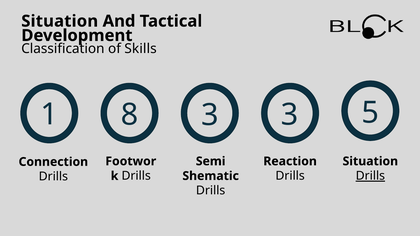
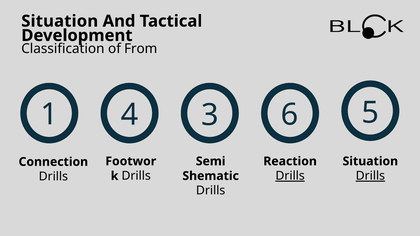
Skills: Skills -> From
8: 8 -> 4
3 3: 3 -> 6
Drills at (290, 176) underline: none -> present
